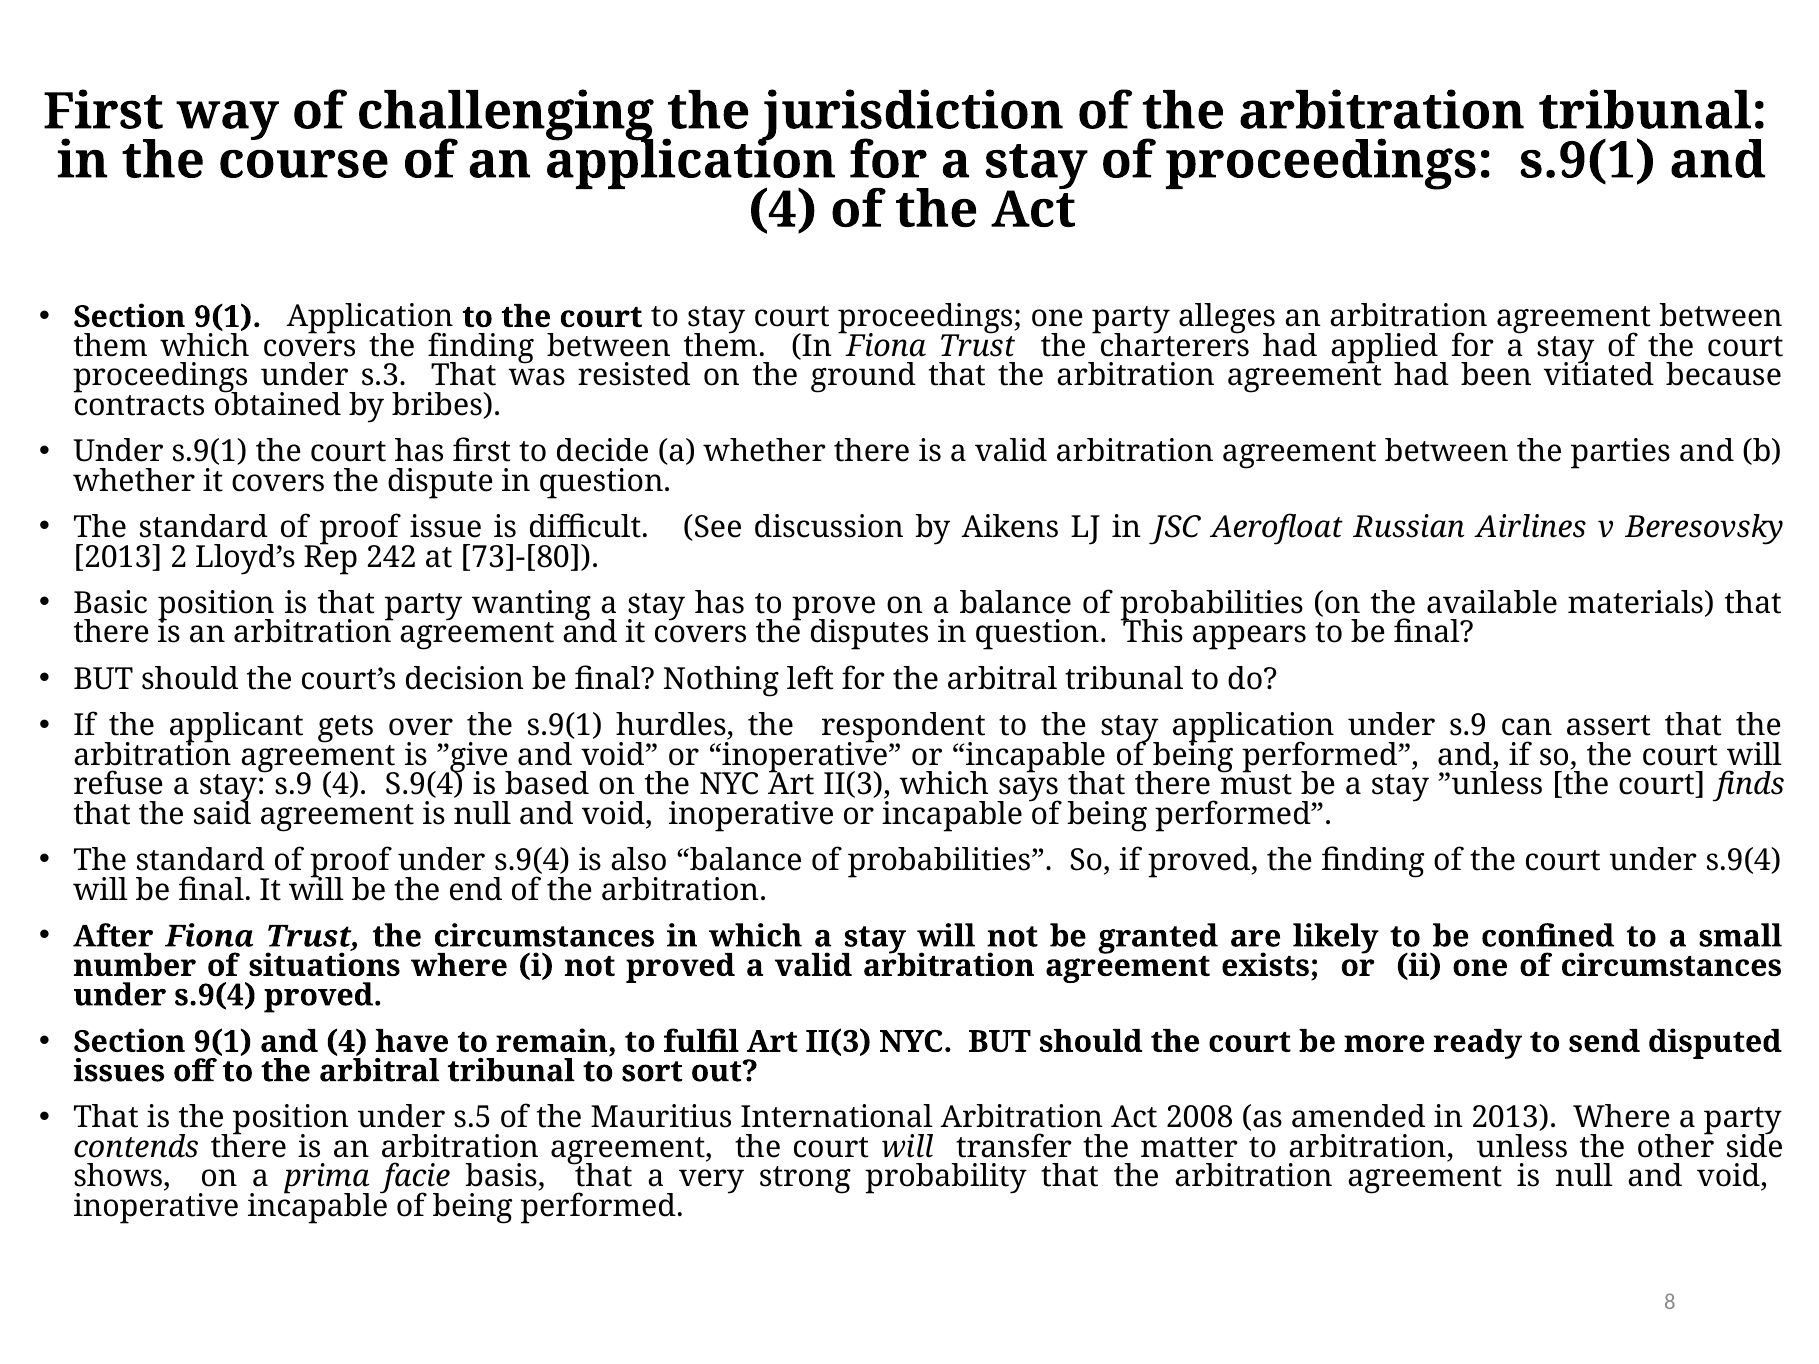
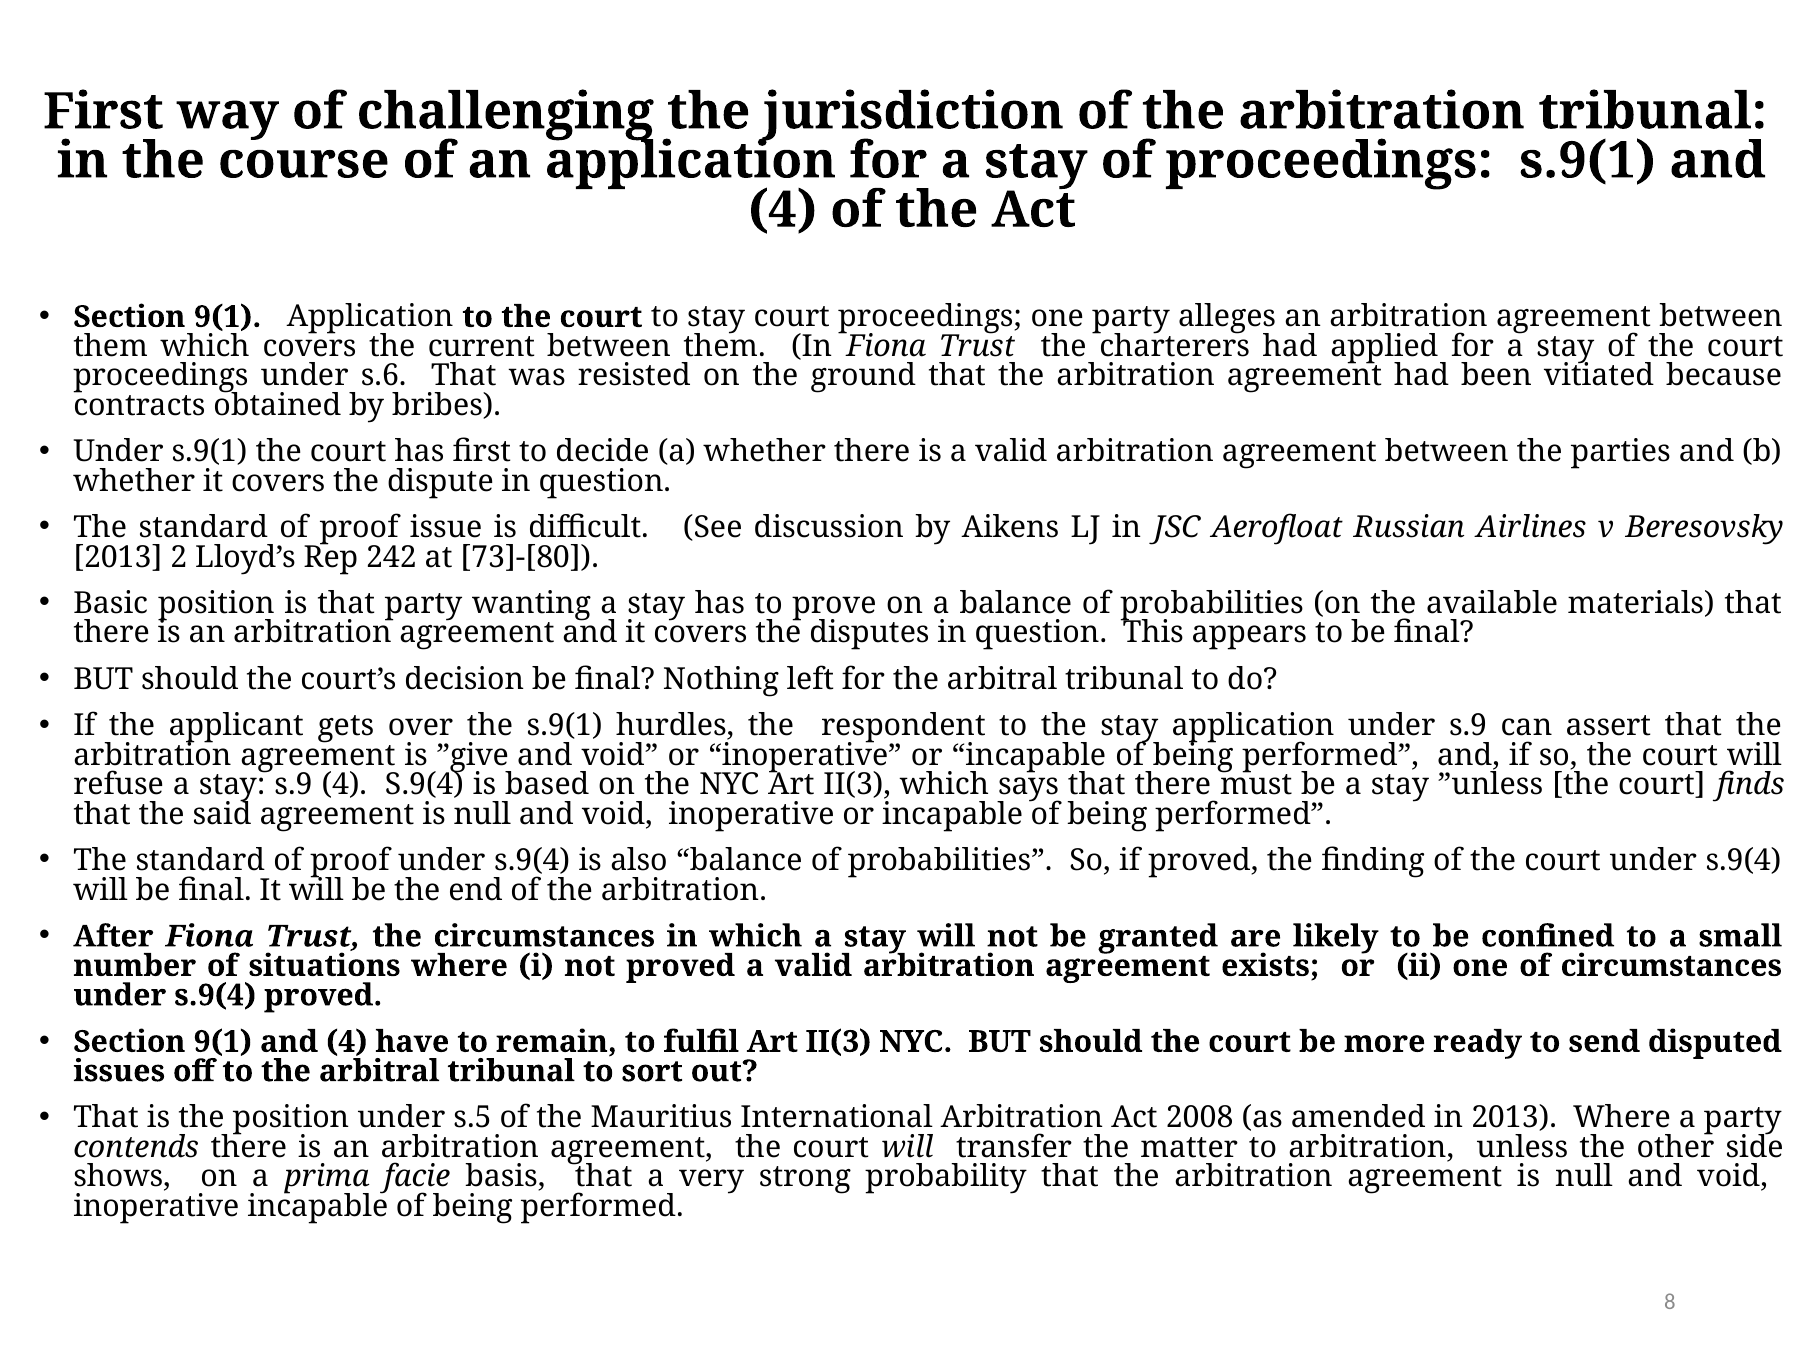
covers the finding: finding -> current
s.3: s.3 -> s.6
